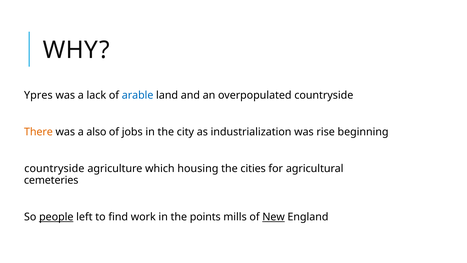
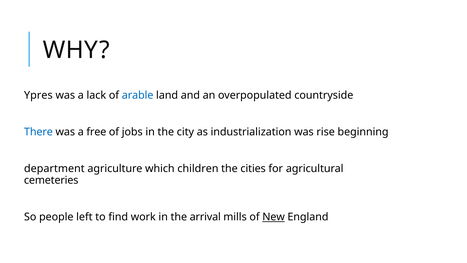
There colour: orange -> blue
also: also -> free
countryside at (54, 168): countryside -> department
housing: housing -> children
people underline: present -> none
points: points -> arrival
